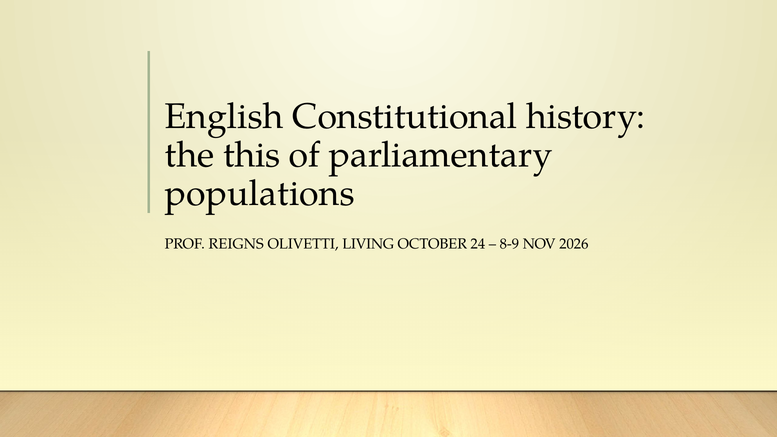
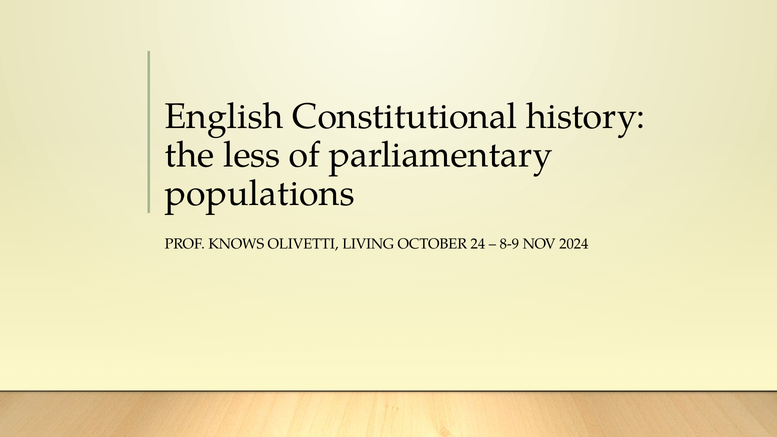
this: this -> less
REIGNS: REIGNS -> KNOWS
2026: 2026 -> 2024
